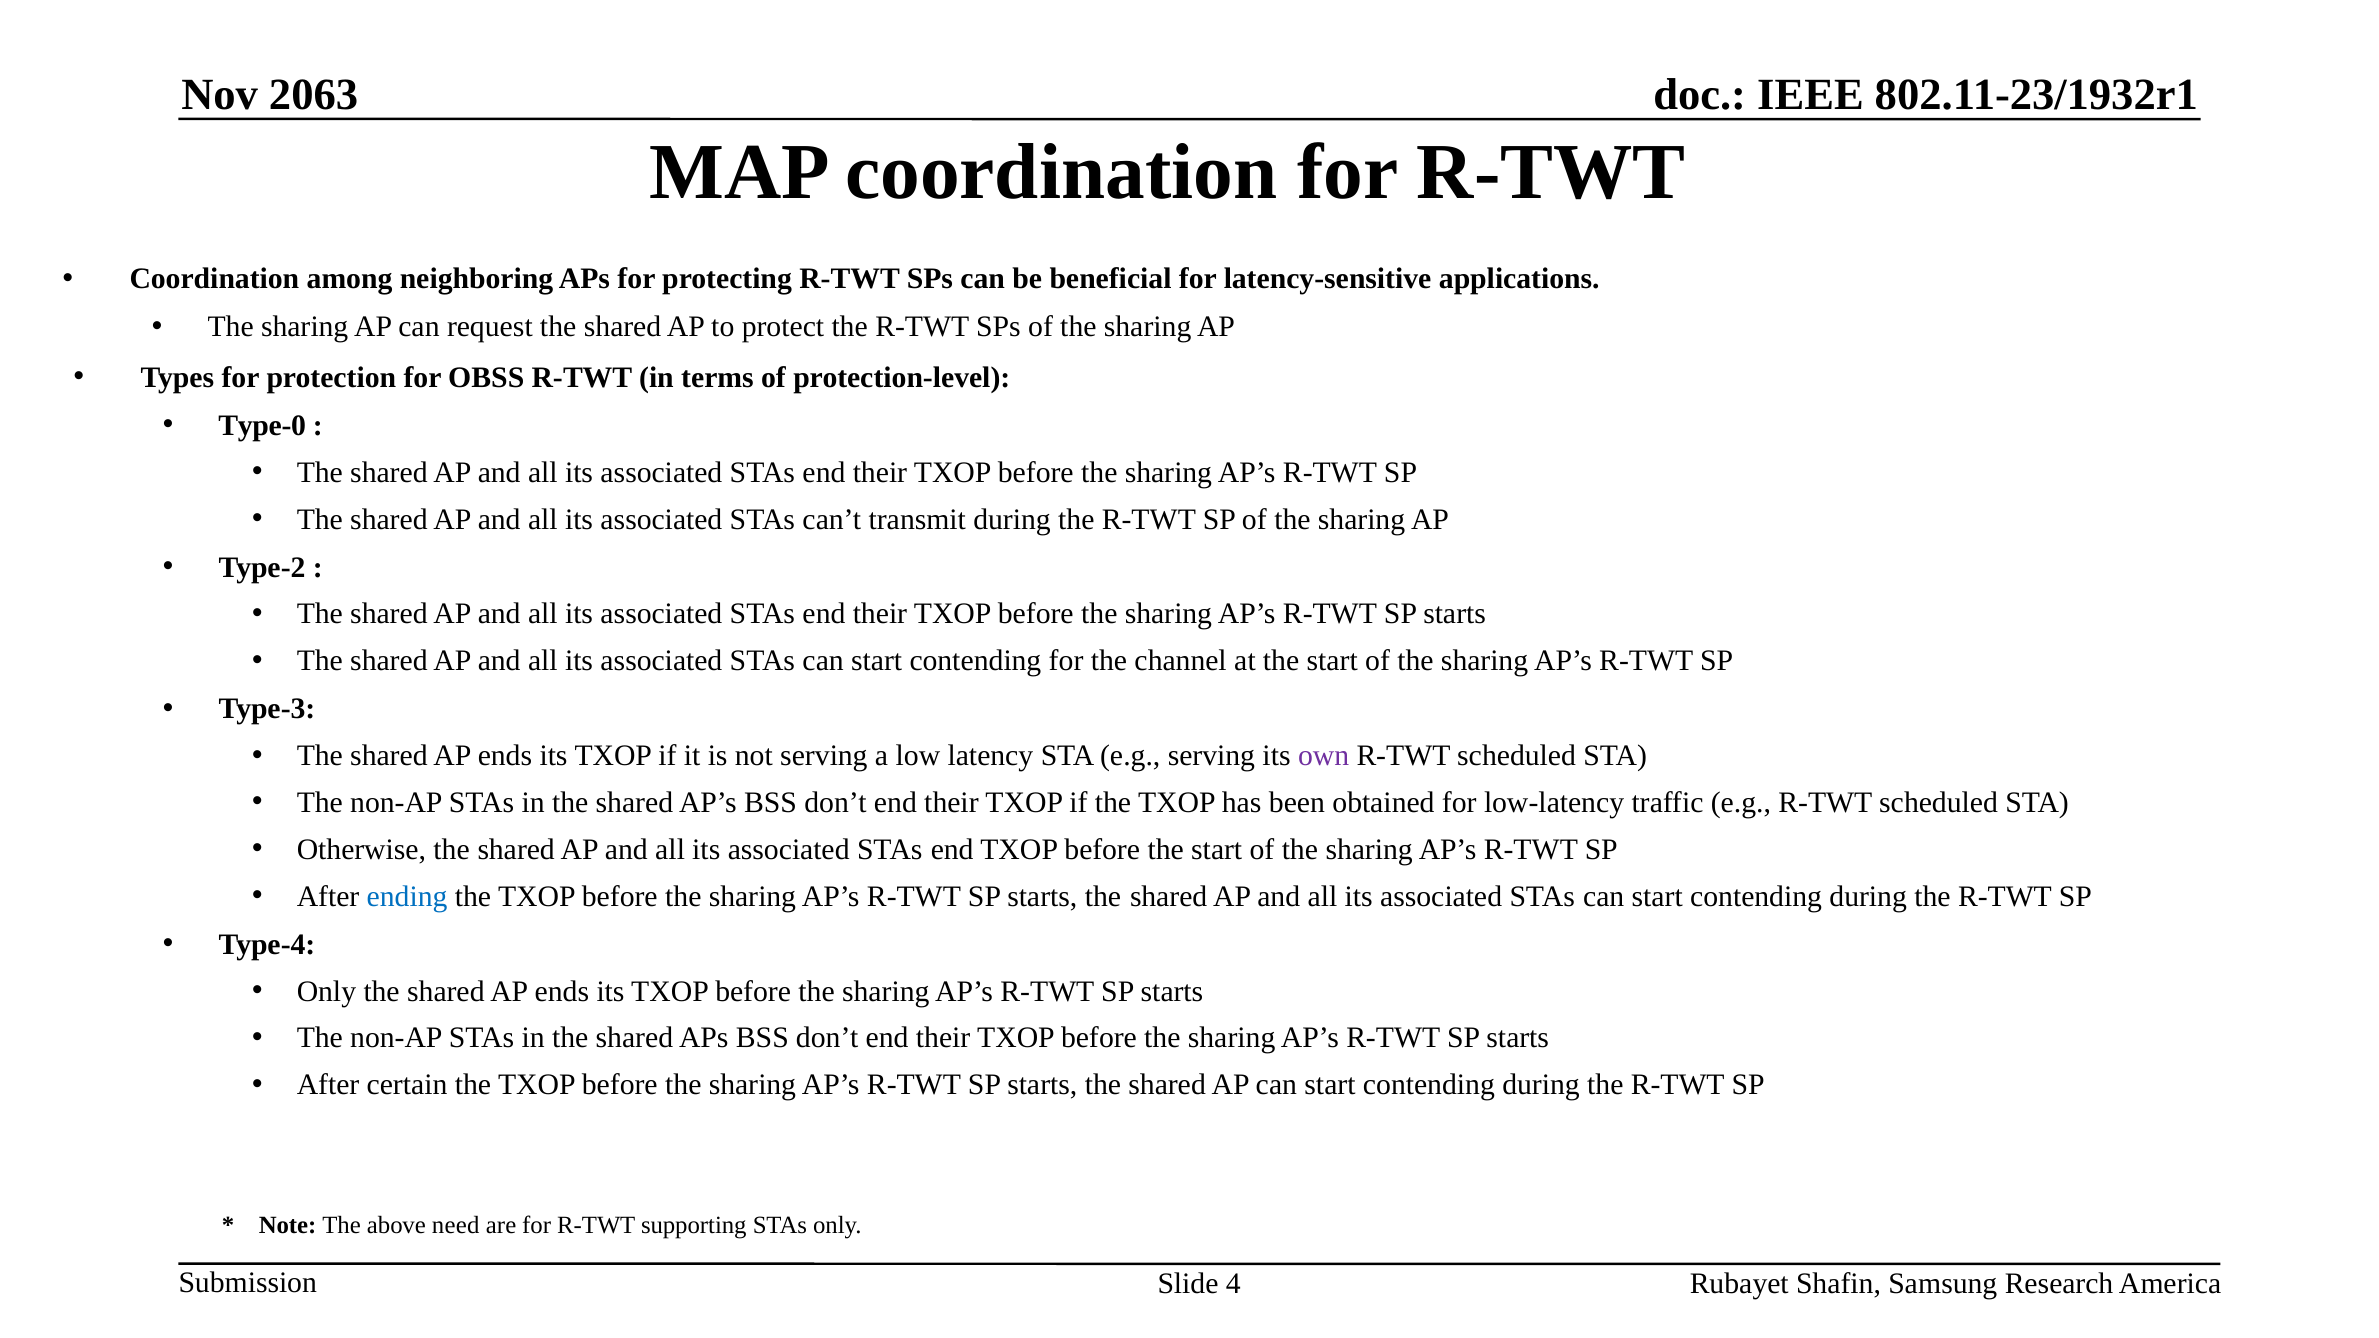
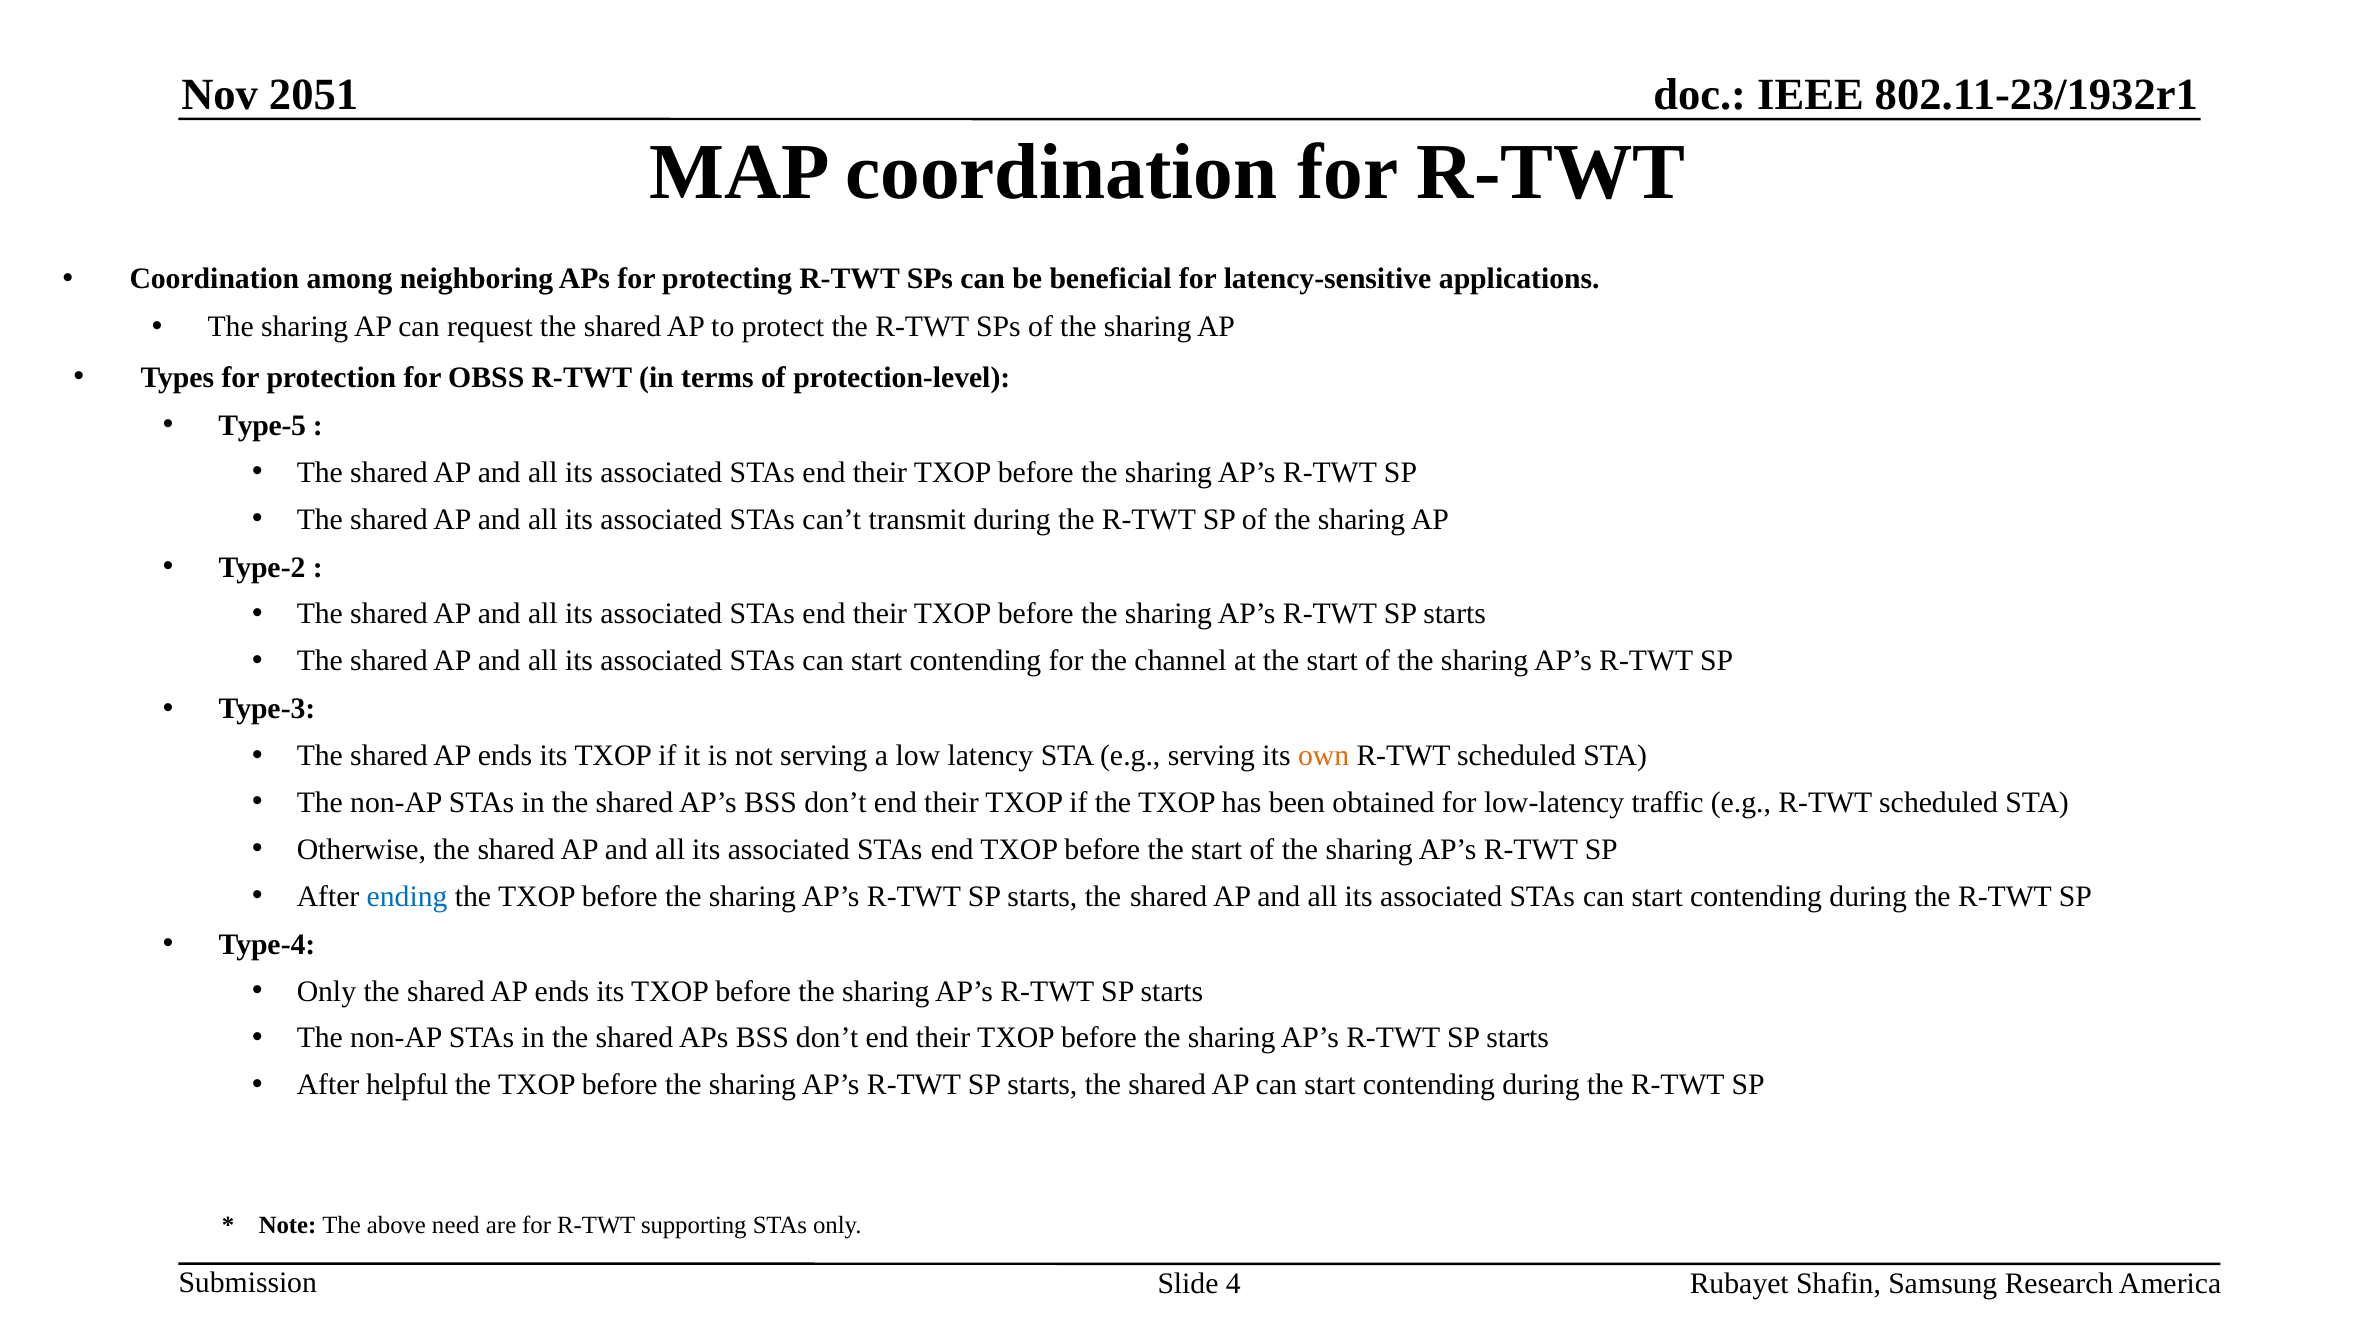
2063: 2063 -> 2051
Type-0: Type-0 -> Type-5
own colour: purple -> orange
certain: certain -> helpful
